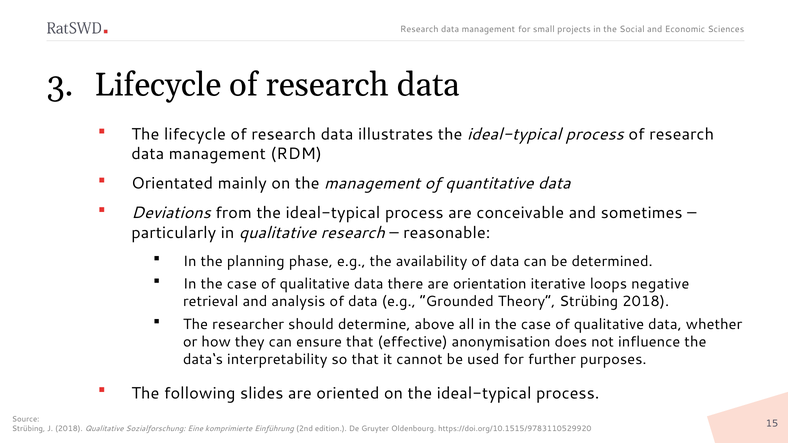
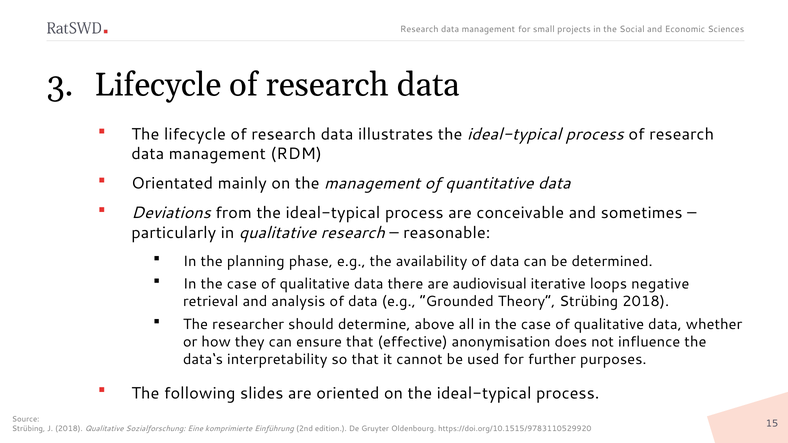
orientation: orientation -> audiovisual
